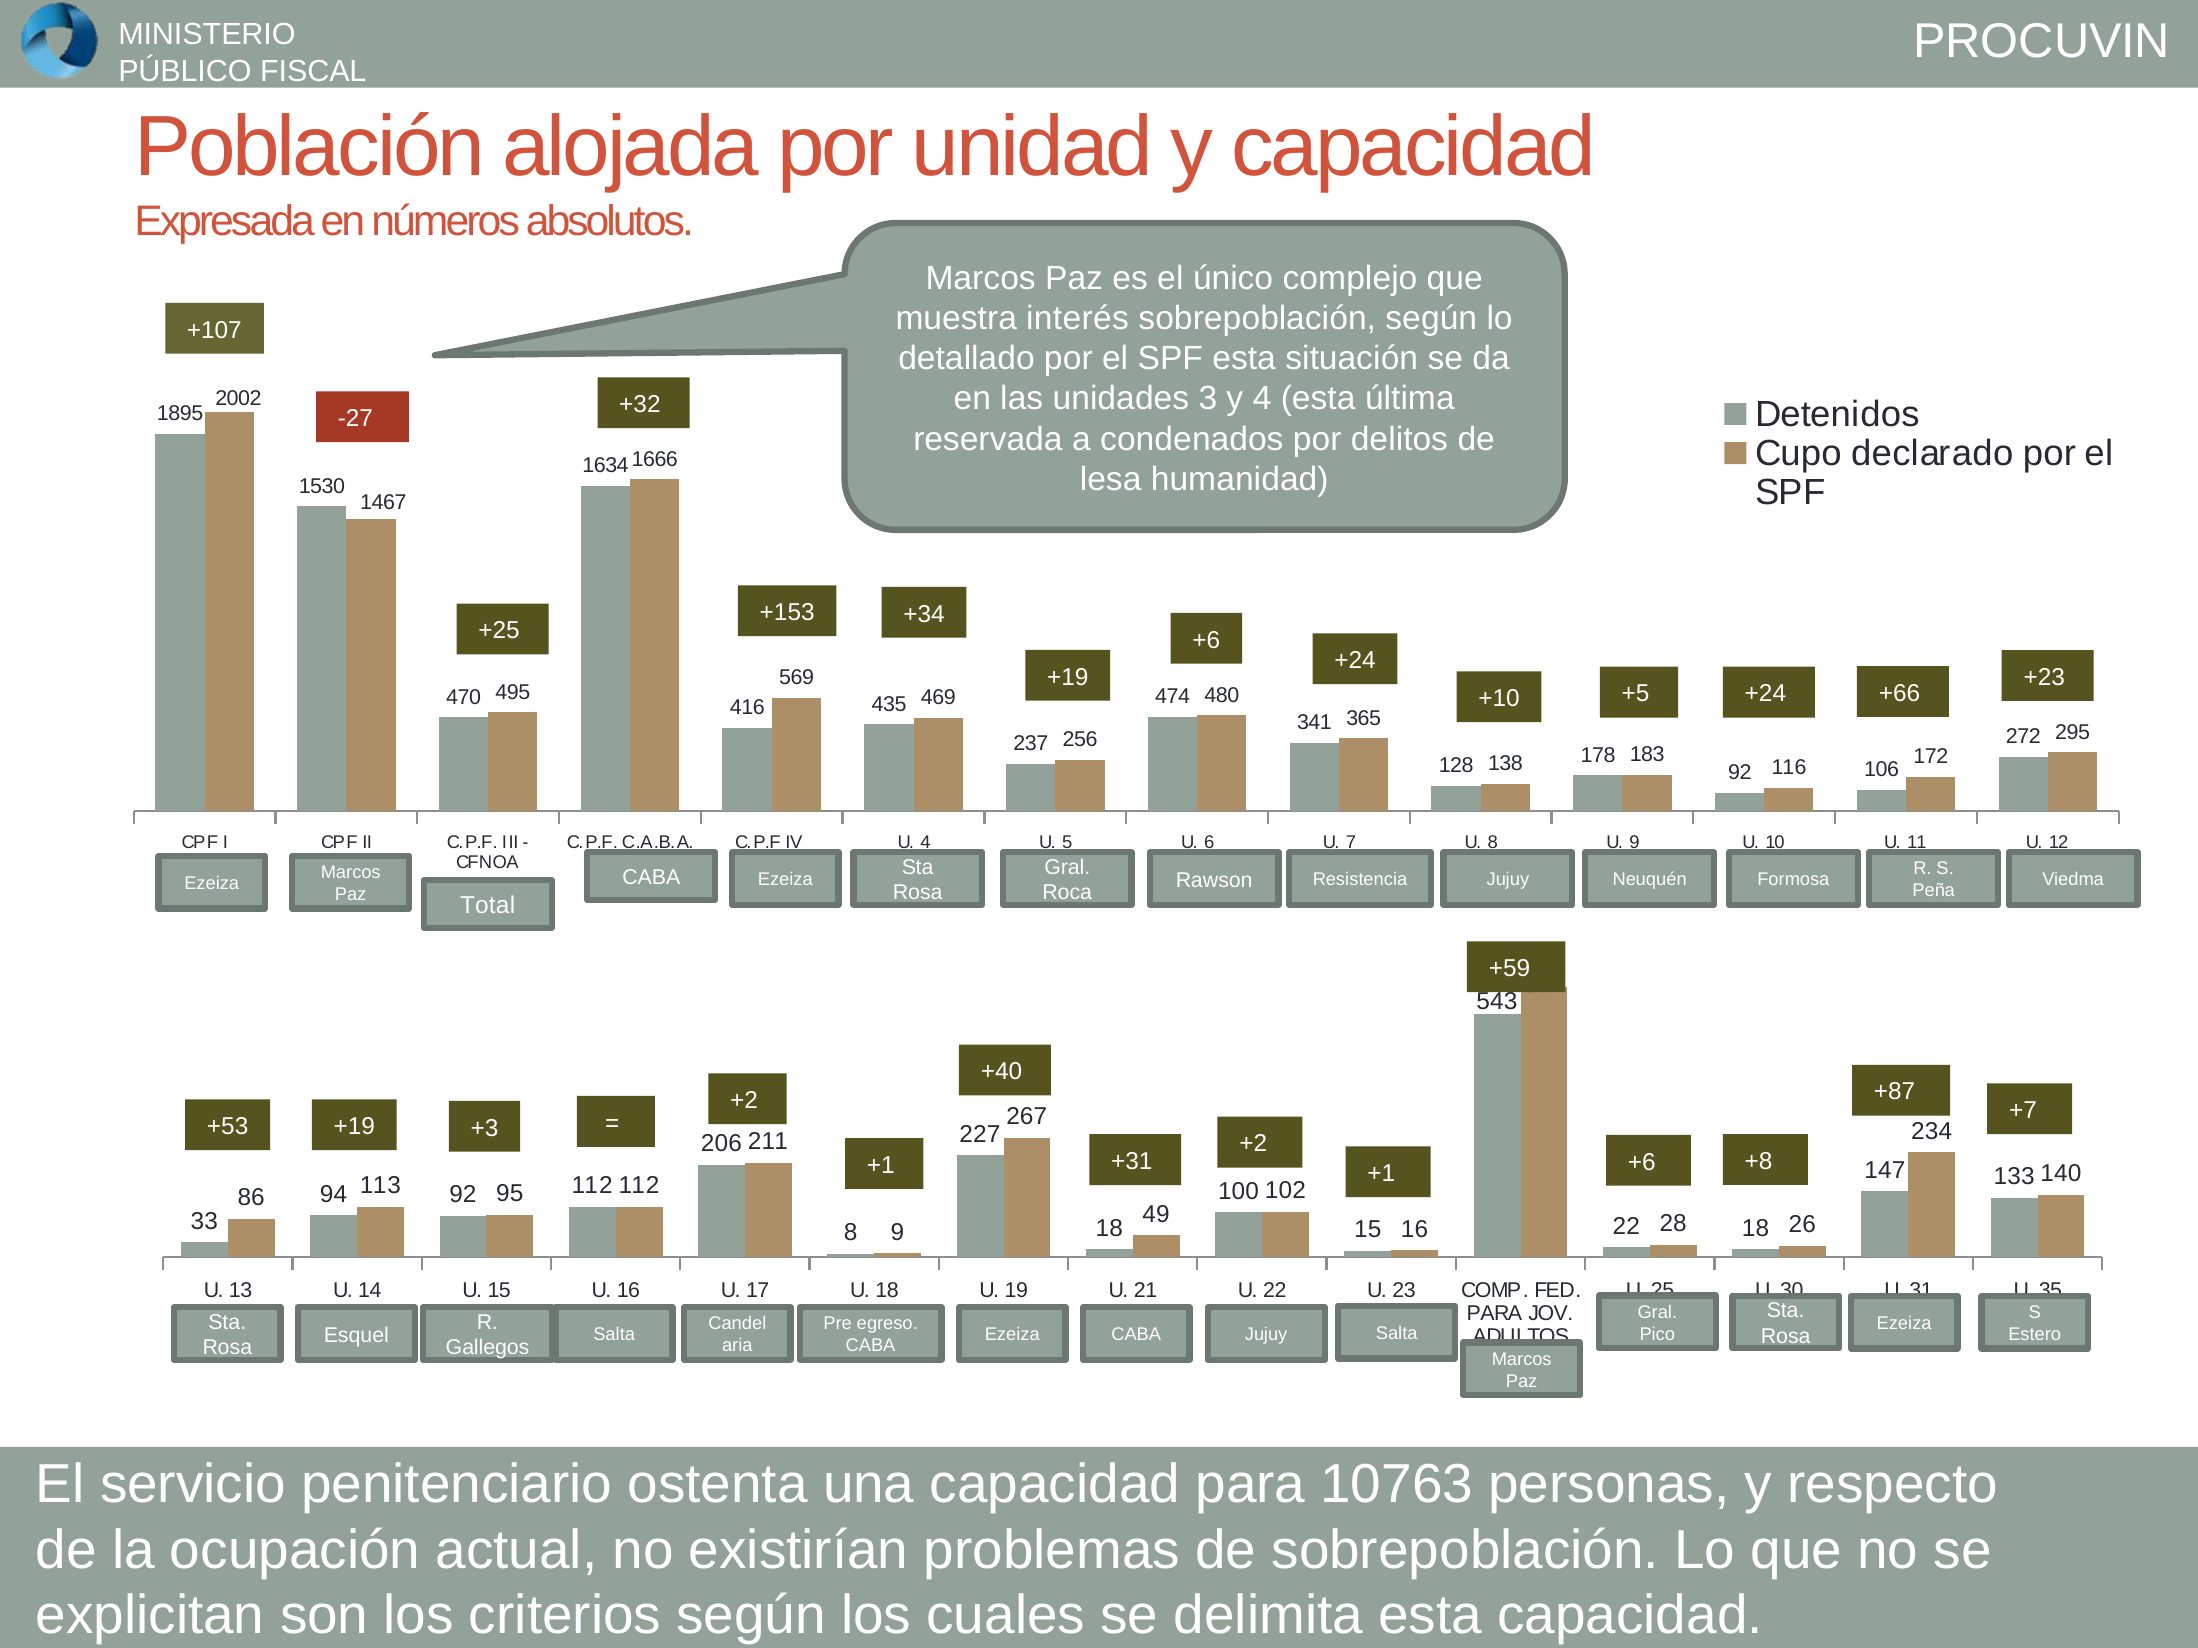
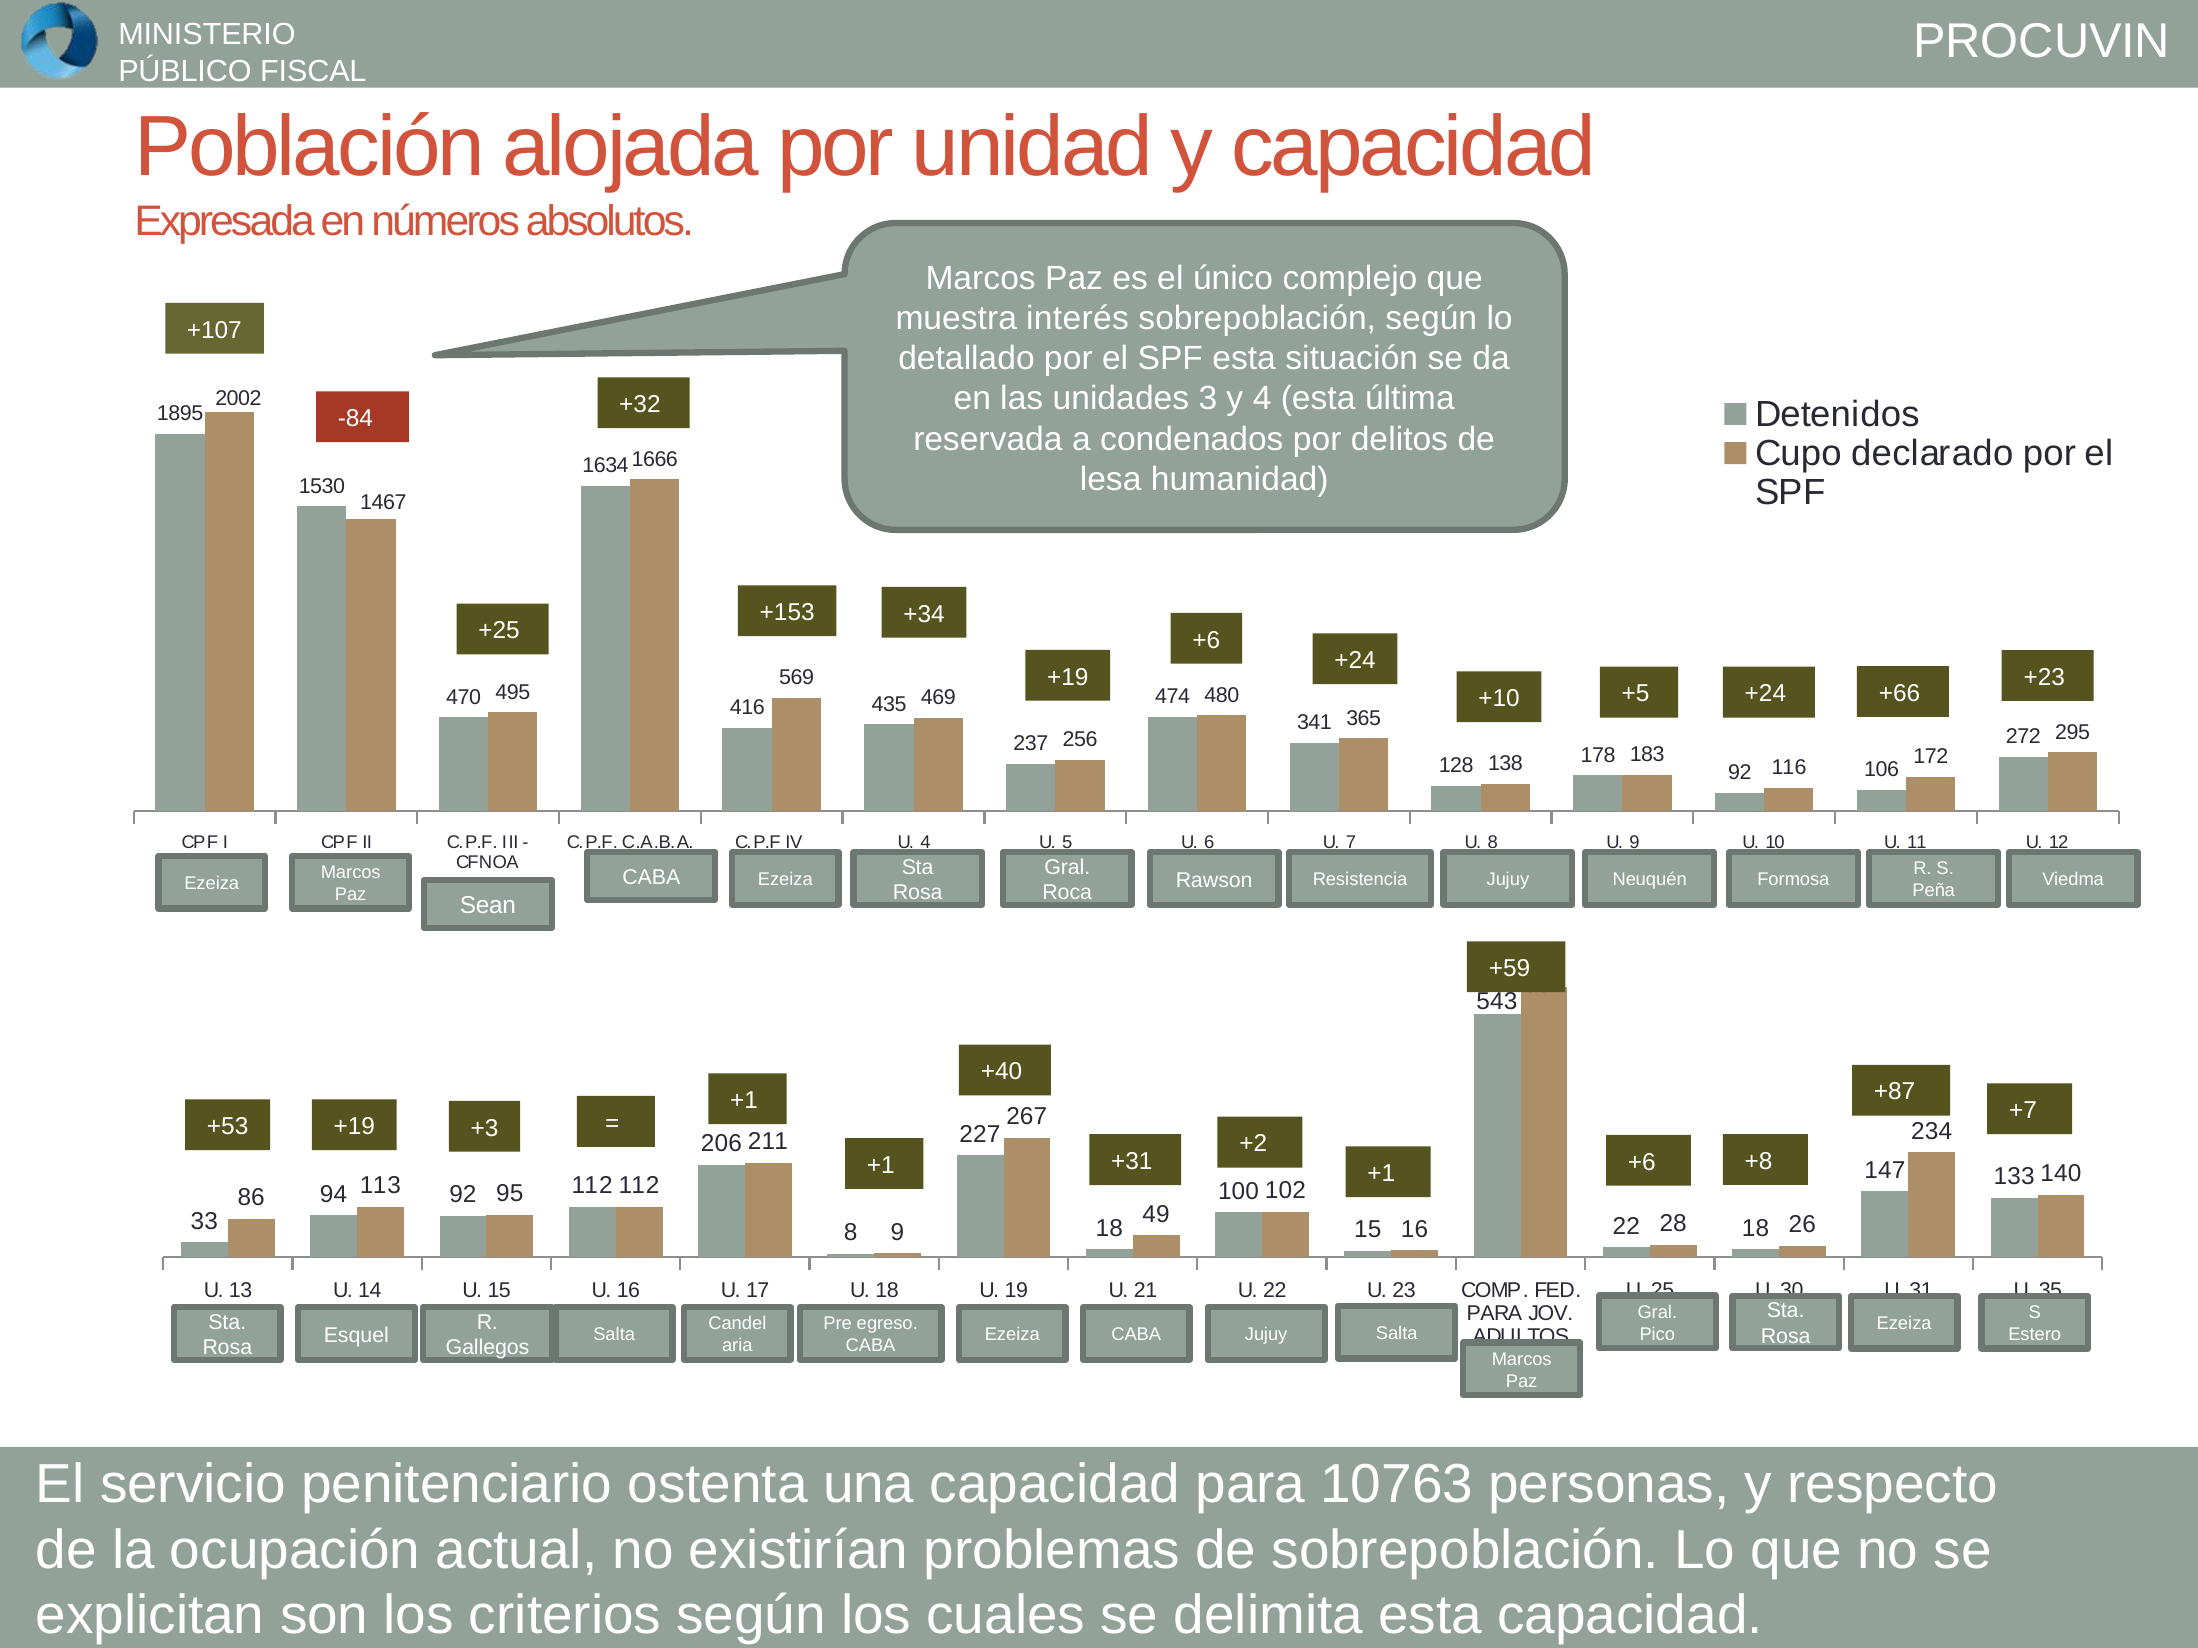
-27: -27 -> -84
Total: Total -> Sean
+2 at (744, 1101): +2 -> +1
